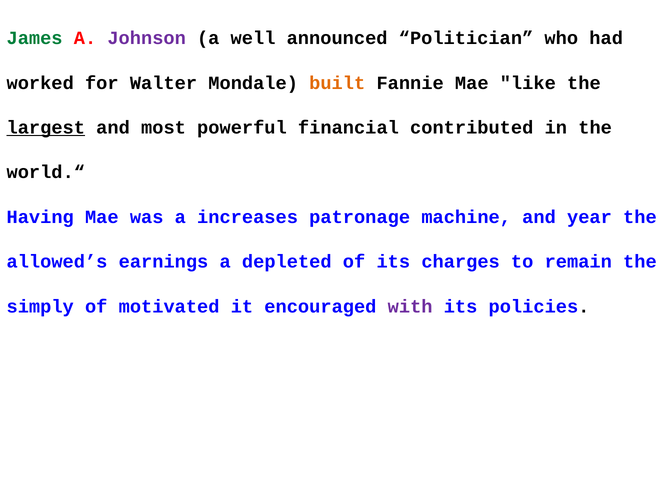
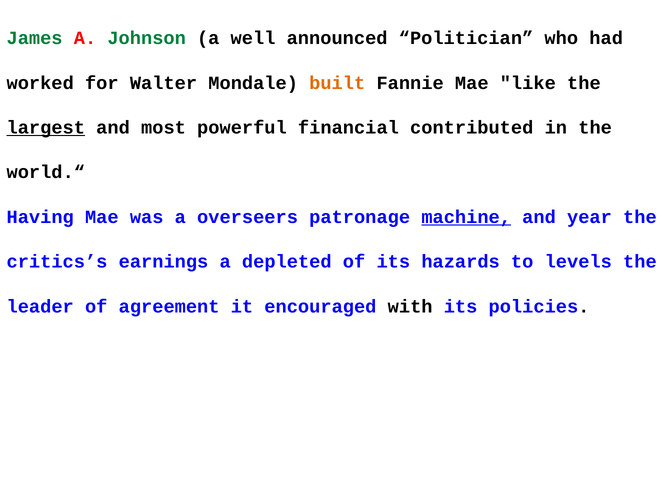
Johnson colour: purple -> green
increases: increases -> overseers
machine underline: none -> present
allowed’s: allowed’s -> critics’s
charges: charges -> hazards
remain: remain -> levels
simply: simply -> leader
motivated: motivated -> agreement
with colour: purple -> black
